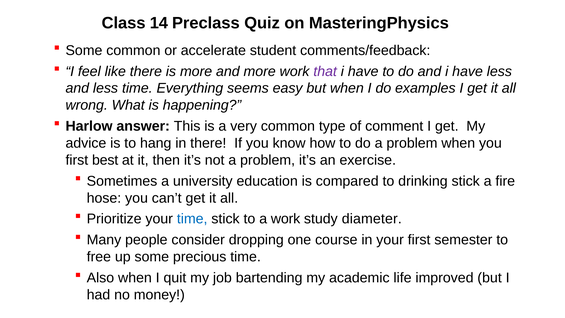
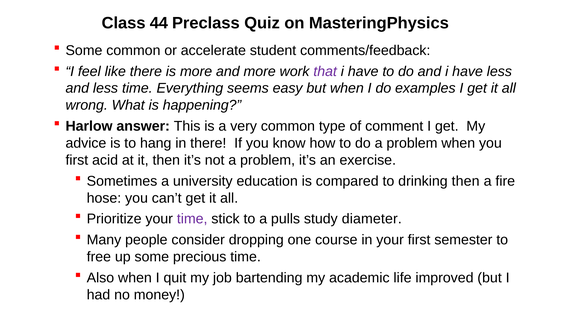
14: 14 -> 44
best: best -> acid
drinking stick: stick -> then
time at (192, 219) colour: blue -> purple
a work: work -> pulls
